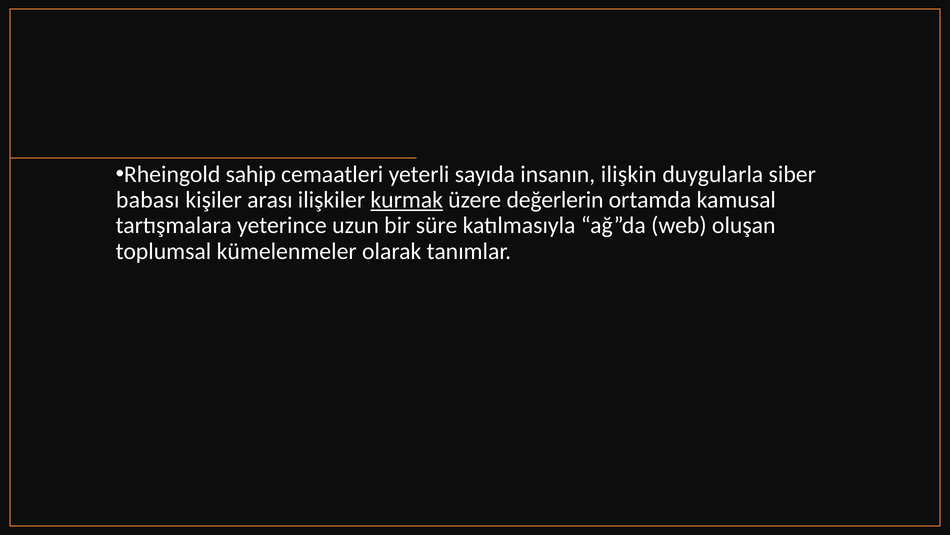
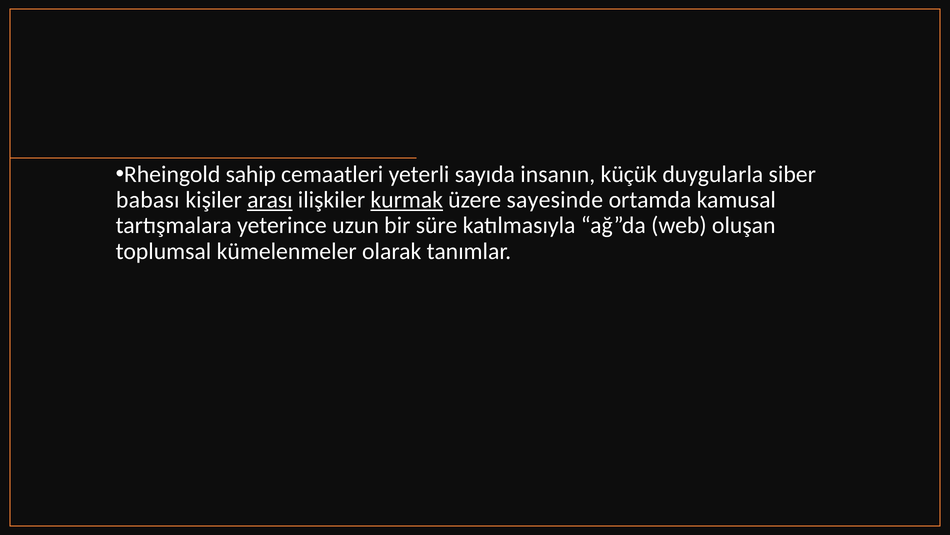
ilişkin: ilişkin -> küçük
arası underline: none -> present
değerlerin: değerlerin -> sayesinde
